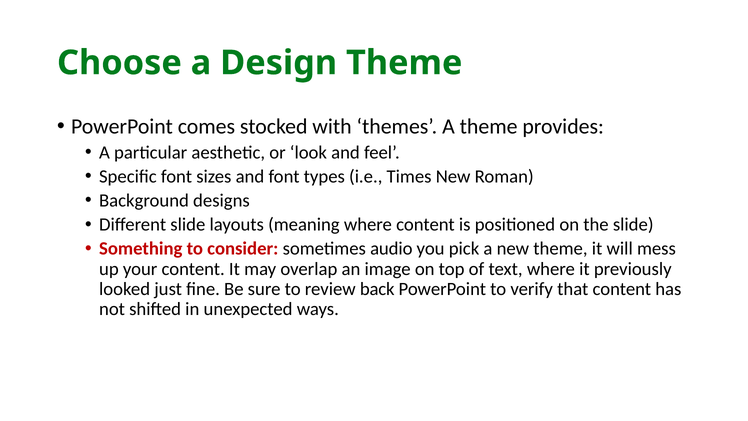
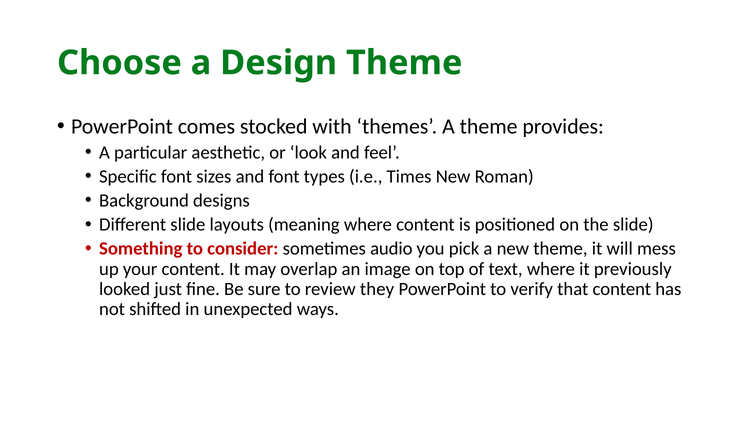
back: back -> they
